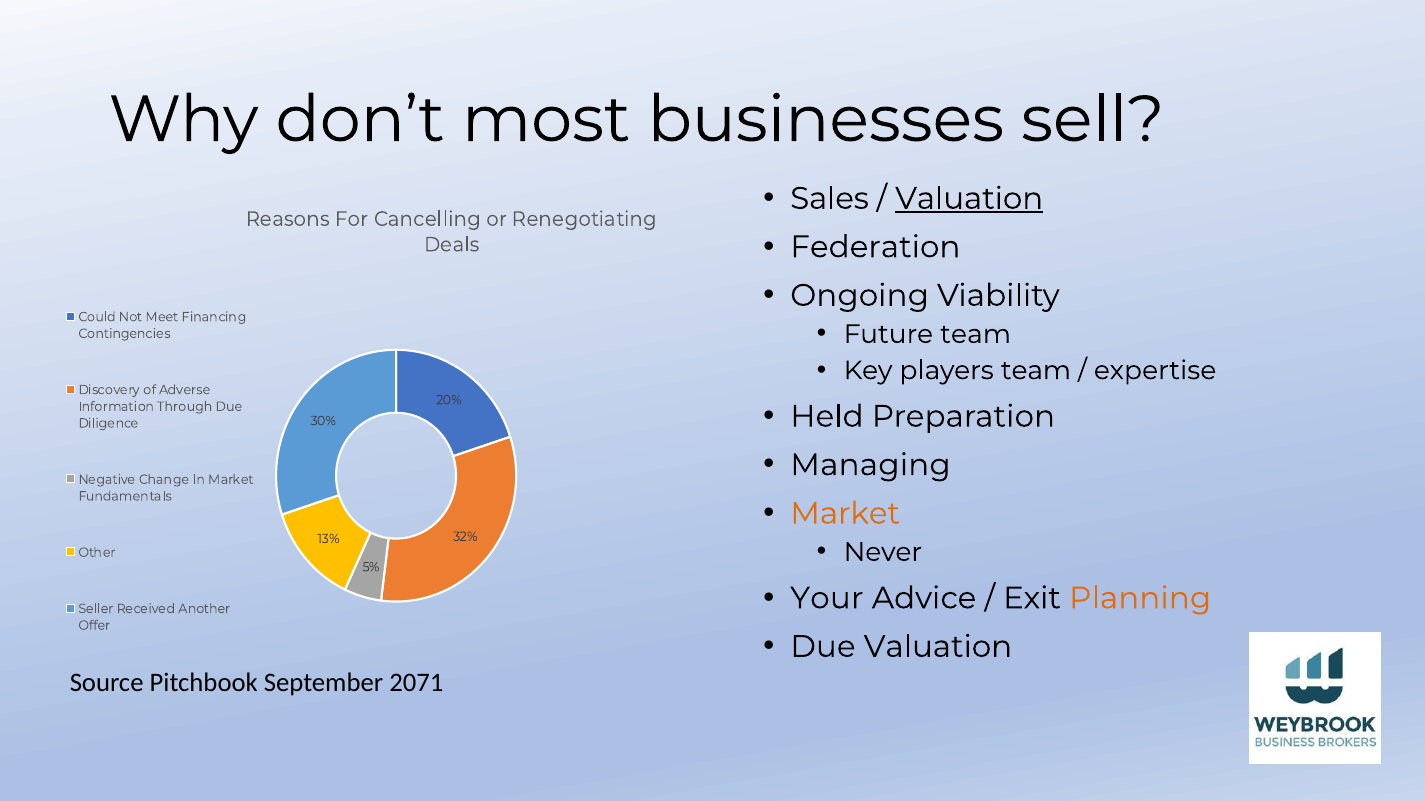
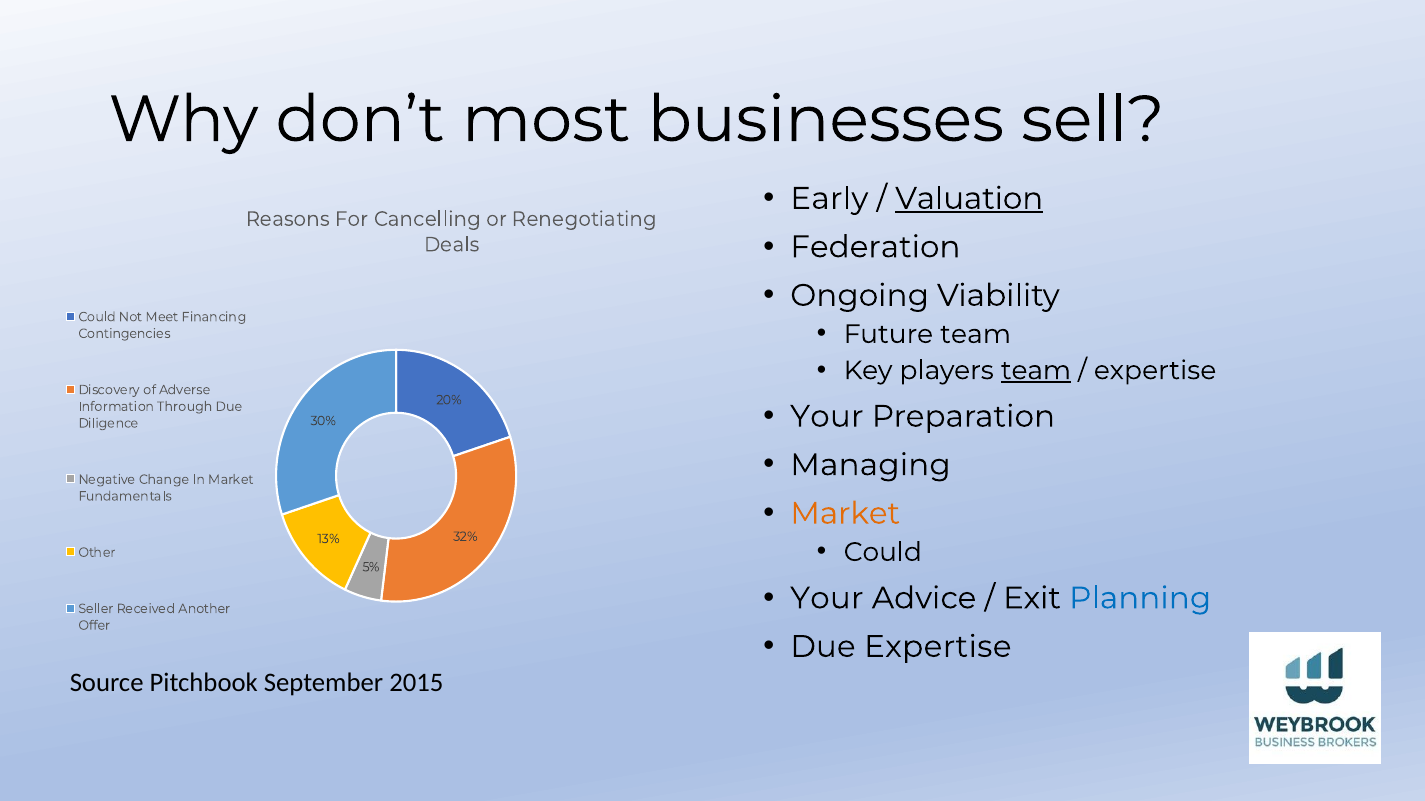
Sales: Sales -> Early
team at (1036, 371) underline: none -> present
Held at (827, 417): Held -> Your
Never at (883, 552): Never -> Could
Planning colour: orange -> blue
Due Valuation: Valuation -> Expertise
2071: 2071 -> 2015
